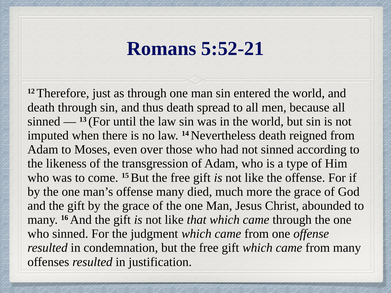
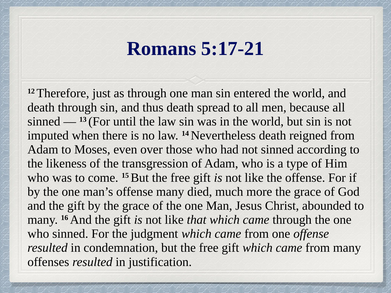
5:52-21: 5:52-21 -> 5:17-21
